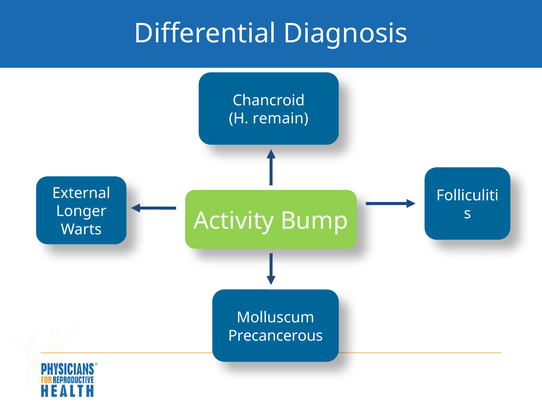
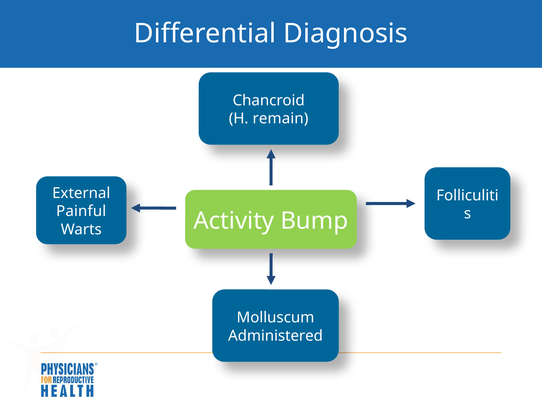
Longer: Longer -> Painful
Precancerous: Precancerous -> Administered
